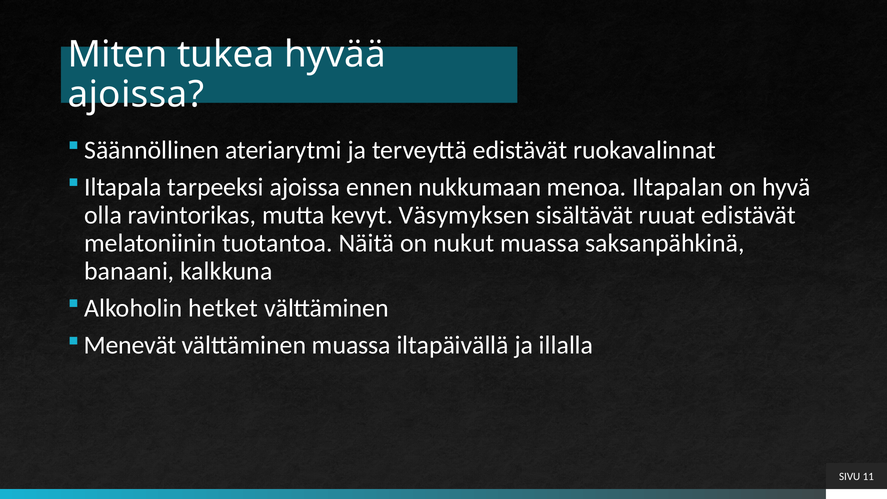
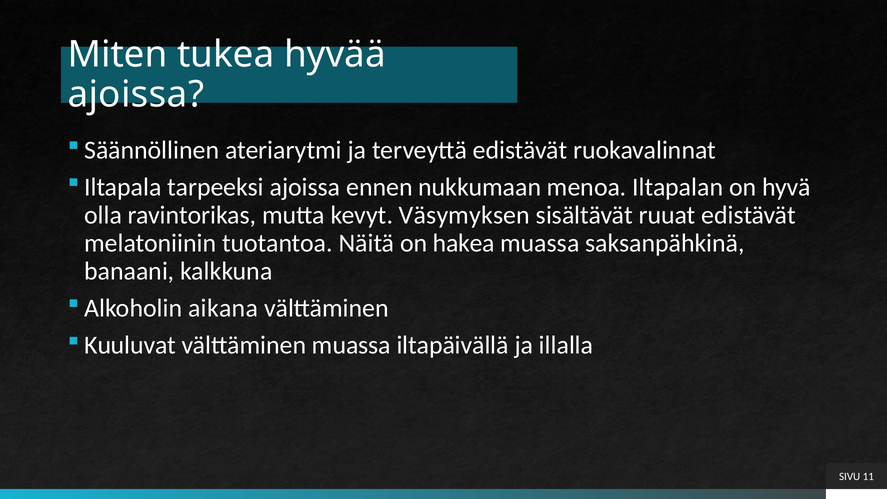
nukut: nukut -> hakea
hetket: hetket -> aikana
Menevät: Menevät -> Kuuluvat
